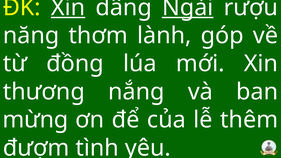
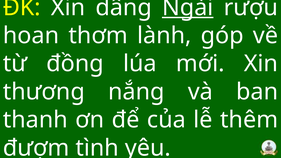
Xin at (68, 7) underline: present -> none
năng: năng -> hoan
mừng: mừng -> thanh
